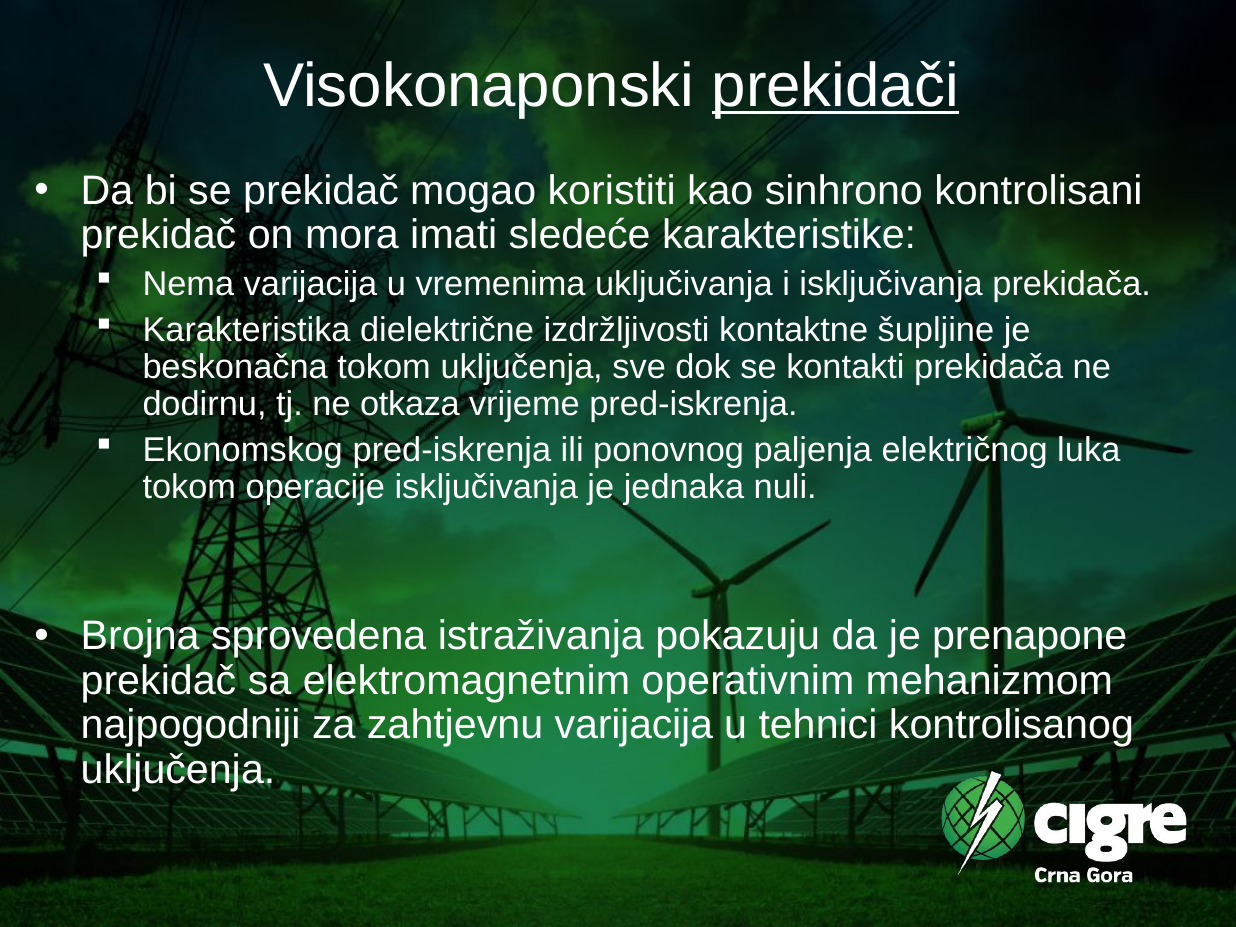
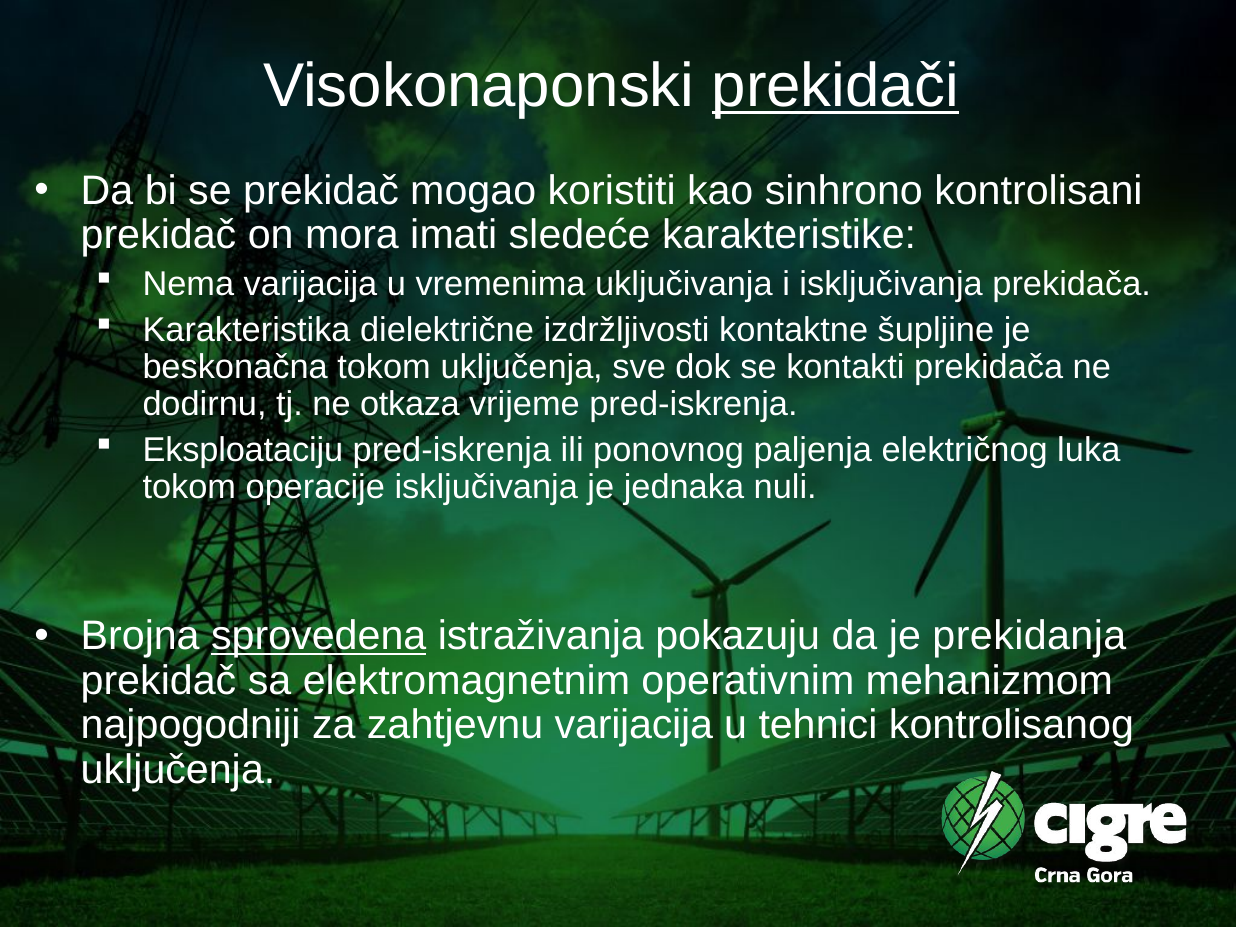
Ekonomskog: Ekonomskog -> Eksploataciju
sprovedena underline: none -> present
prenapone: prenapone -> prekidanja
